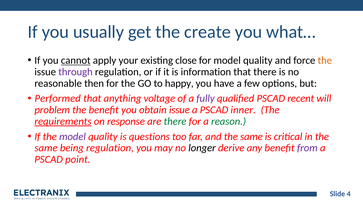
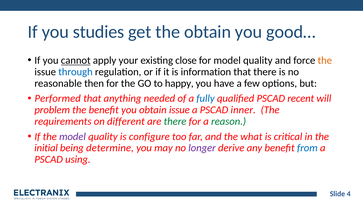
usually: usually -> studies
the create: create -> obtain
what…: what… -> good…
through colour: purple -> blue
voltage: voltage -> needed
fully colour: purple -> blue
requirements underline: present -> none
response: response -> different
questions: questions -> configure
and the same: same -> what
same at (46, 148): same -> initial
being regulation: regulation -> determine
longer colour: black -> purple
from colour: purple -> blue
point: point -> using
